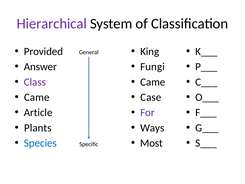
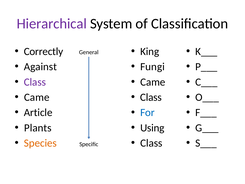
Provided: Provided -> Correctly
Answer: Answer -> Against
Case at (151, 97): Case -> Class
For colour: purple -> blue
Ways: Ways -> Using
Species colour: blue -> orange
Most at (151, 143): Most -> Class
